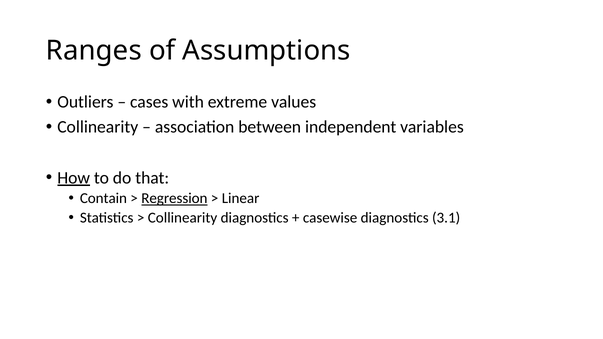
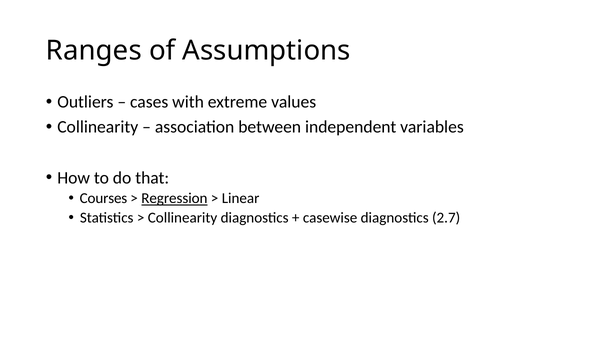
How underline: present -> none
Contain: Contain -> Courses
3.1: 3.1 -> 2.7
